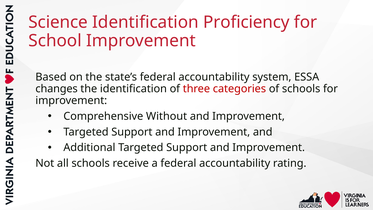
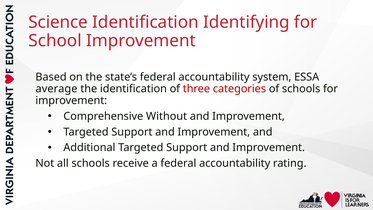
Proficiency: Proficiency -> Identifying
changes: changes -> average
